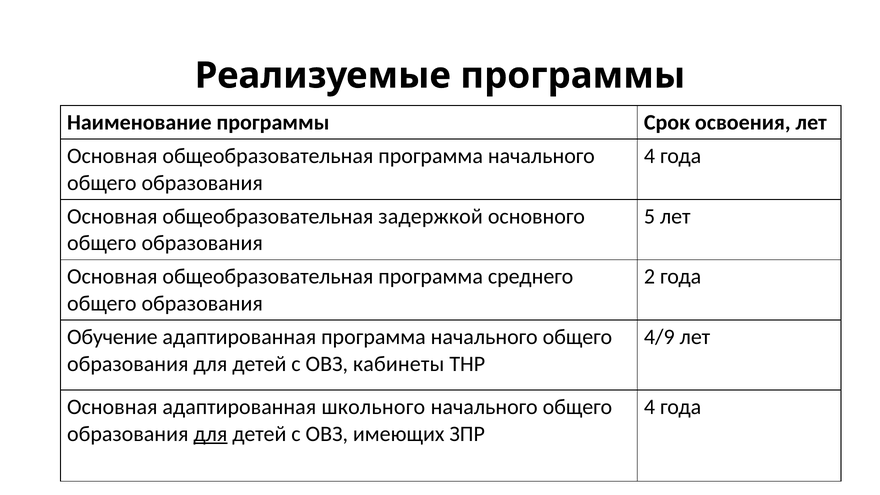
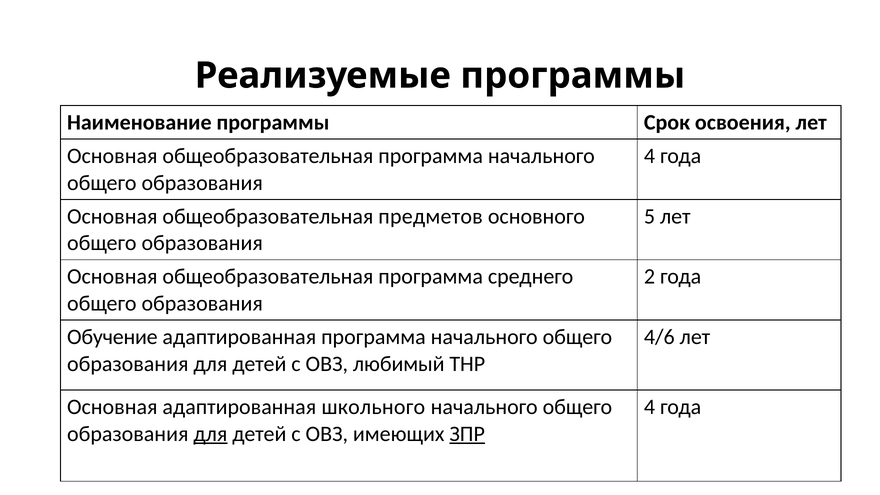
задержкой: задержкой -> предметов
4/9: 4/9 -> 4/6
кабинеты: кабинеты -> любимый
ЗПР underline: none -> present
